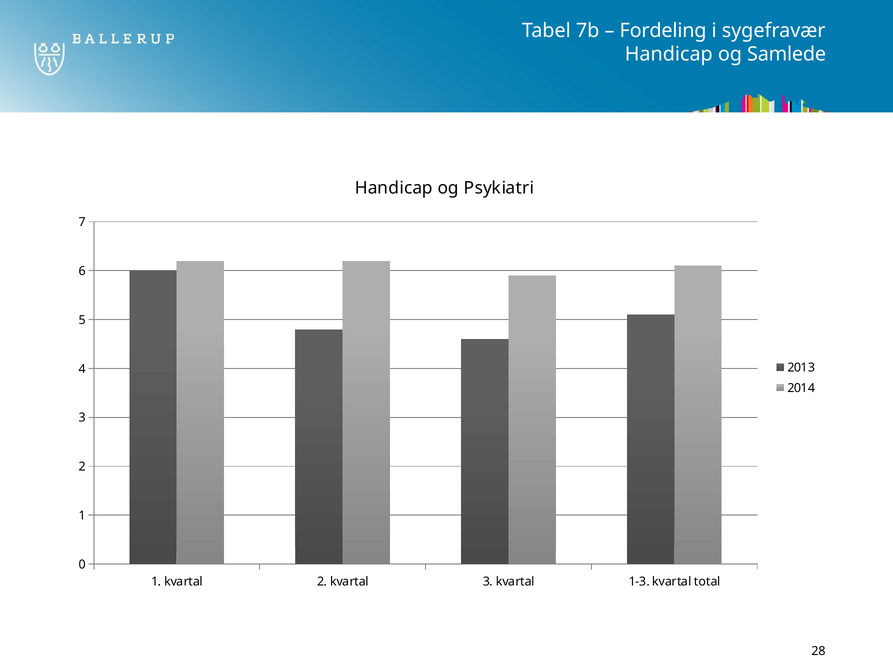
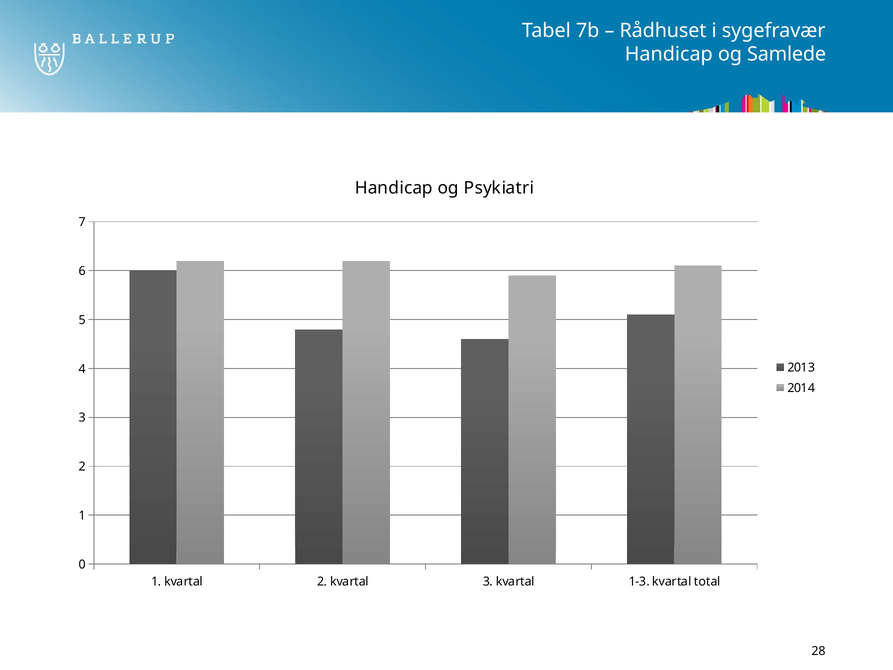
Fordeling: Fordeling -> Rådhuset
